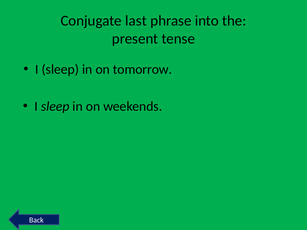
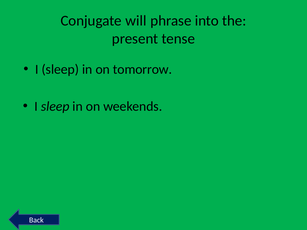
last: last -> will
